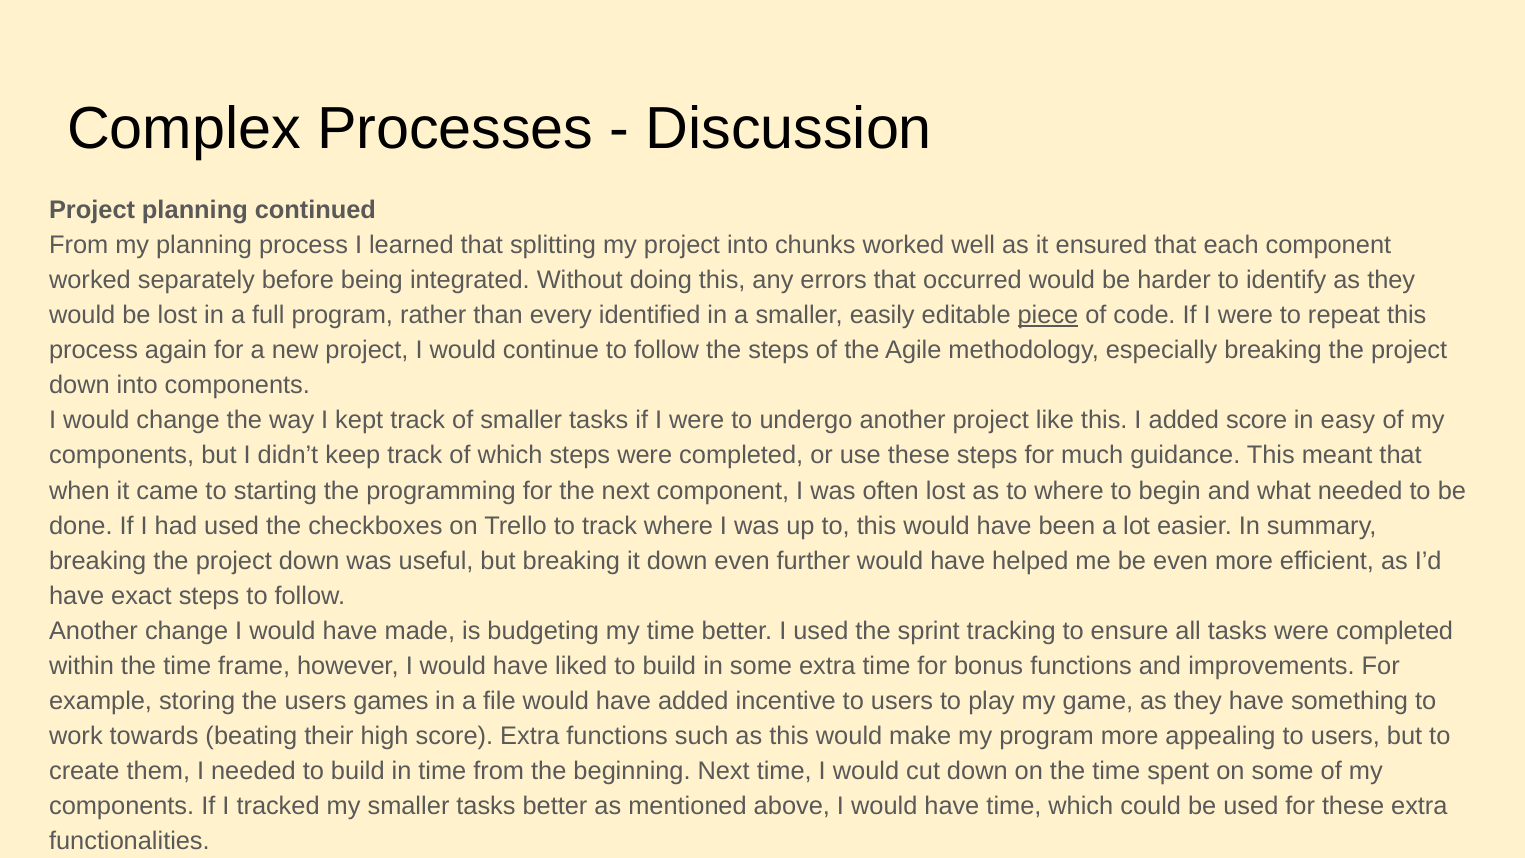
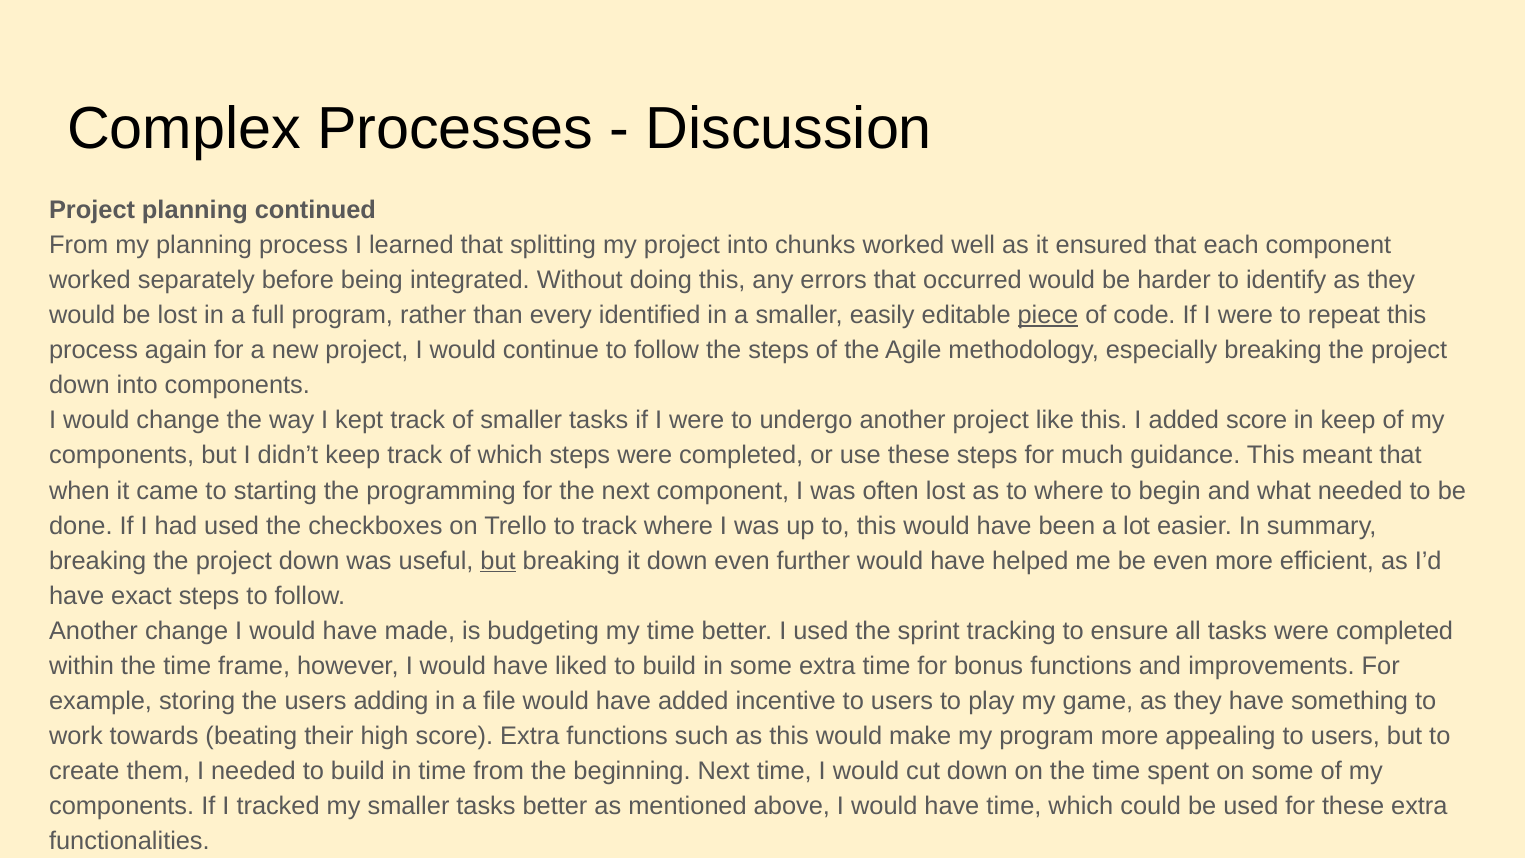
in easy: easy -> keep
but at (498, 561) underline: none -> present
games: games -> adding
